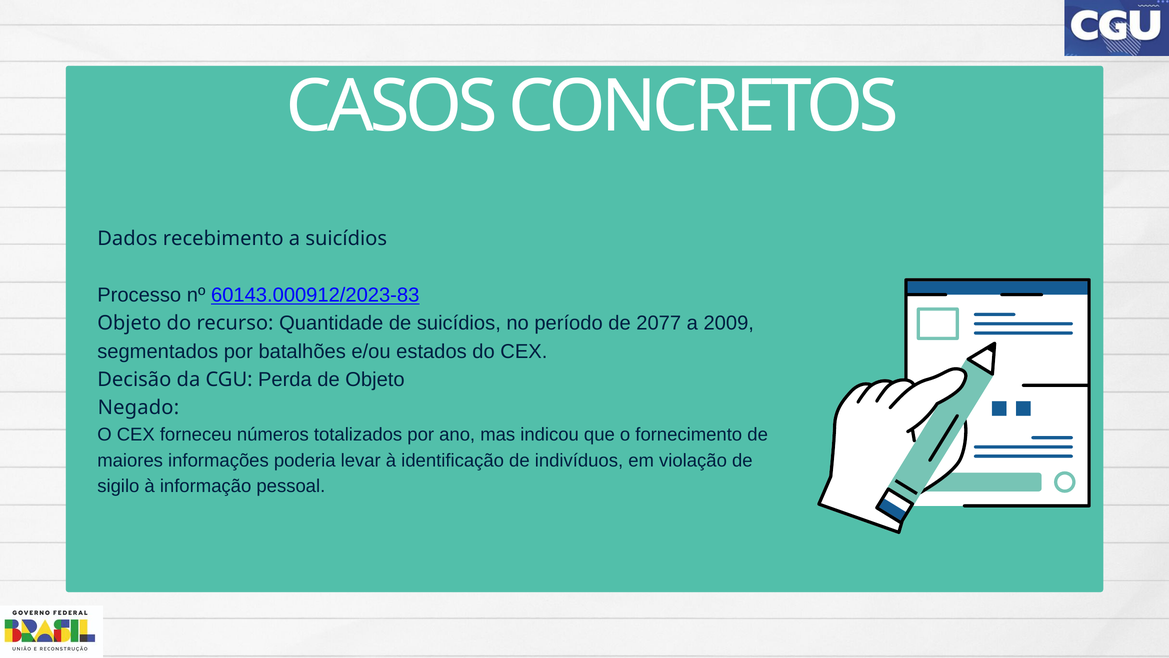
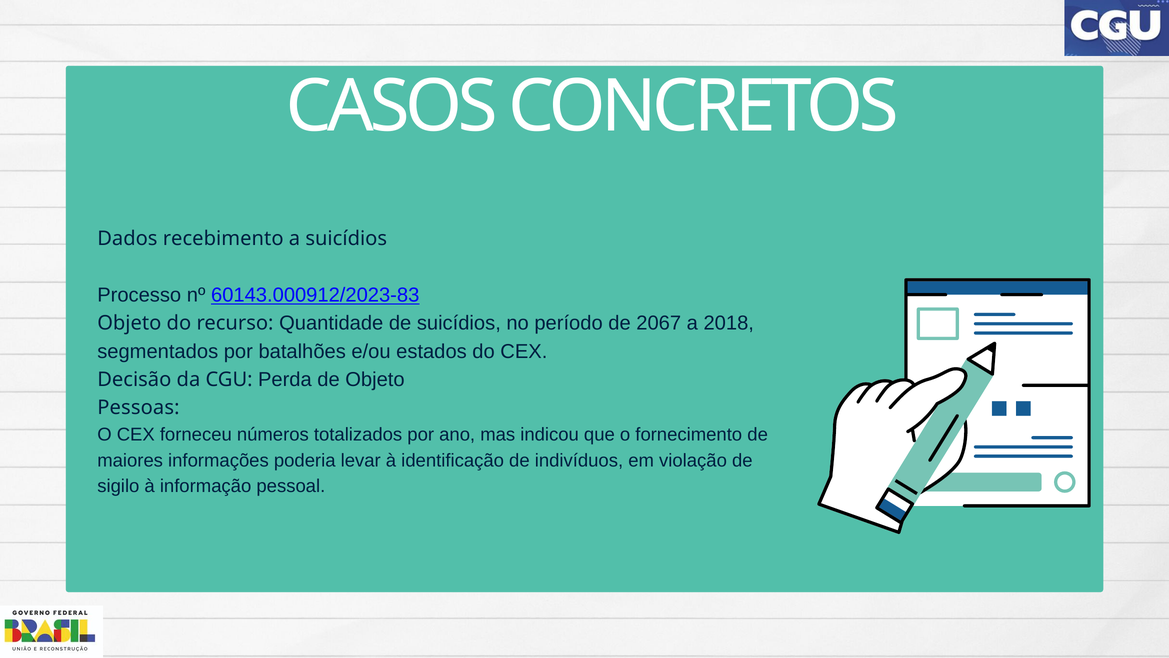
2077: 2077 -> 2067
2009: 2009 -> 2018
Negado: Negado -> Pessoas
